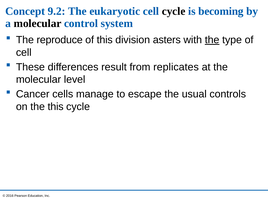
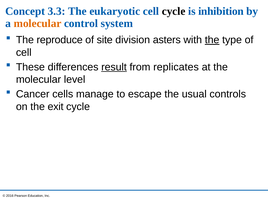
9.2: 9.2 -> 3.3
becoming: becoming -> inhibition
molecular at (38, 23) colour: black -> orange
of this: this -> site
result underline: none -> present
the this: this -> exit
